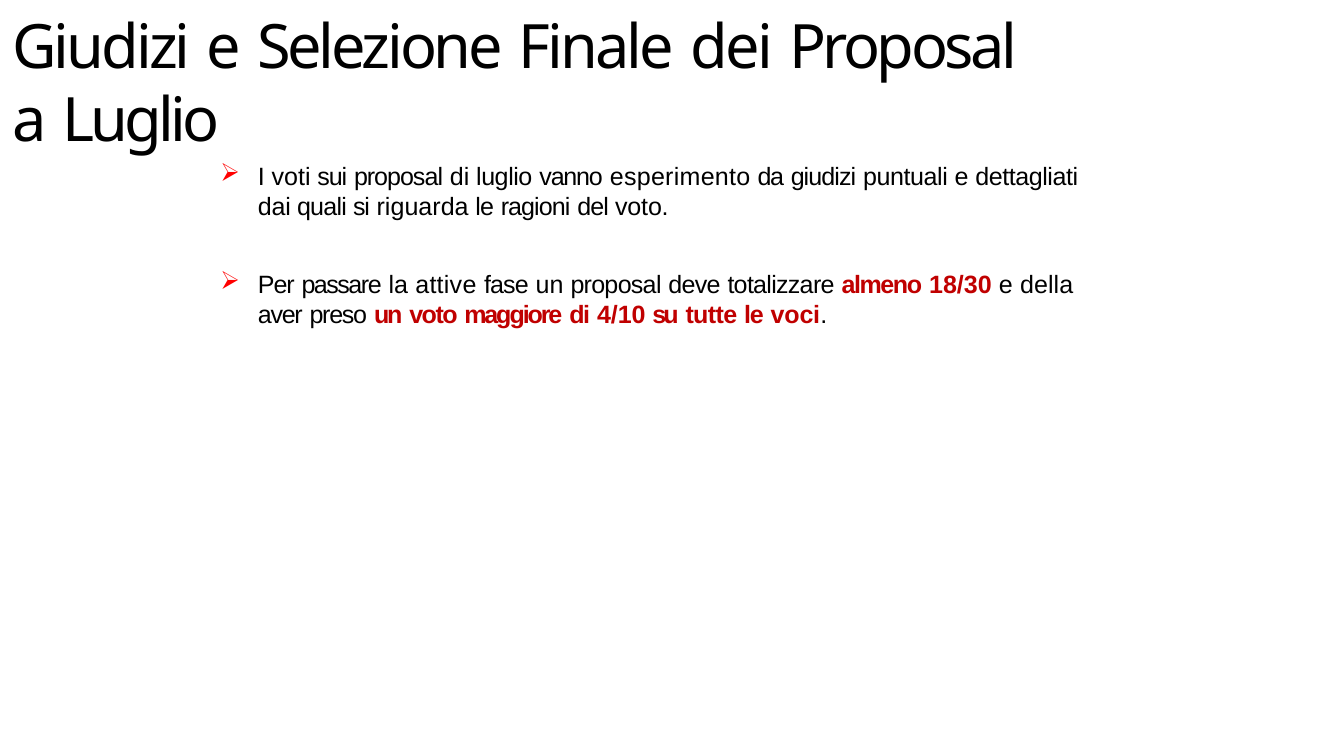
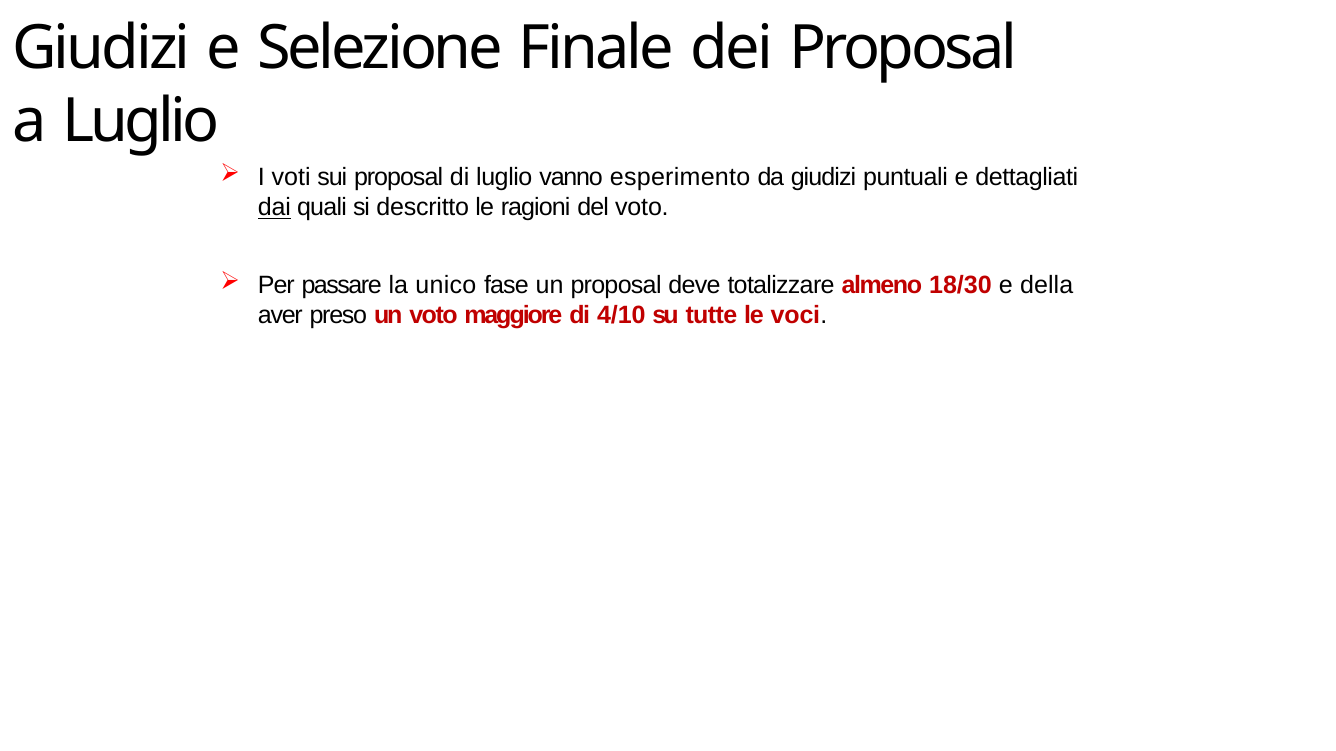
dai underline: none -> present
riguarda: riguarda -> descritto
attive: attive -> unico
